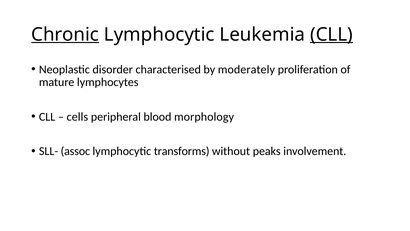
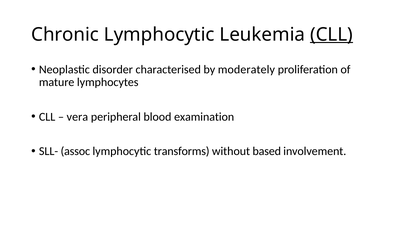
Chronic underline: present -> none
cells: cells -> vera
morphology: morphology -> examination
peaks: peaks -> based
